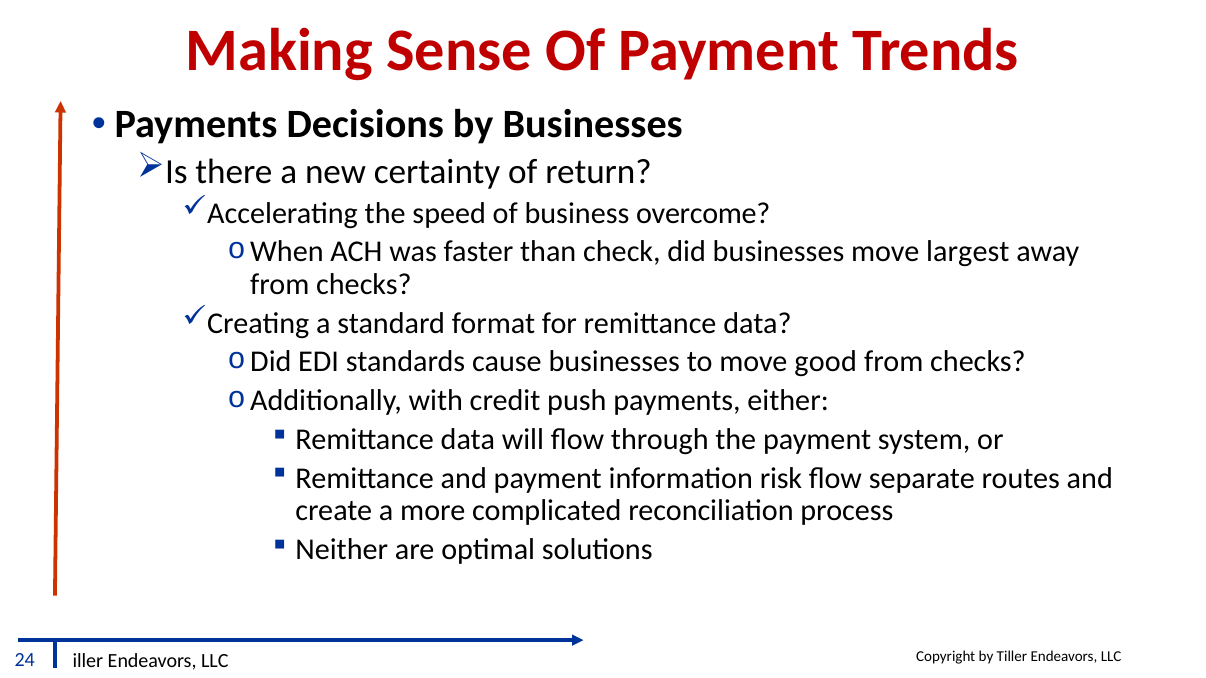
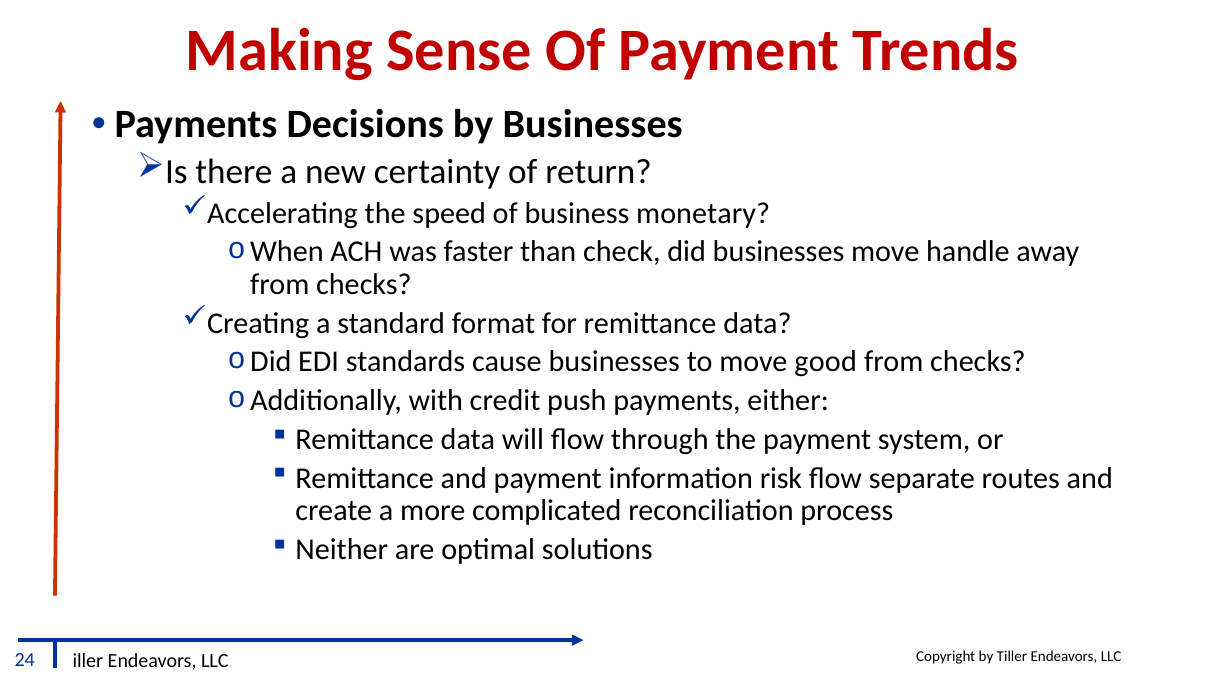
overcome: overcome -> monetary
largest: largest -> handle
